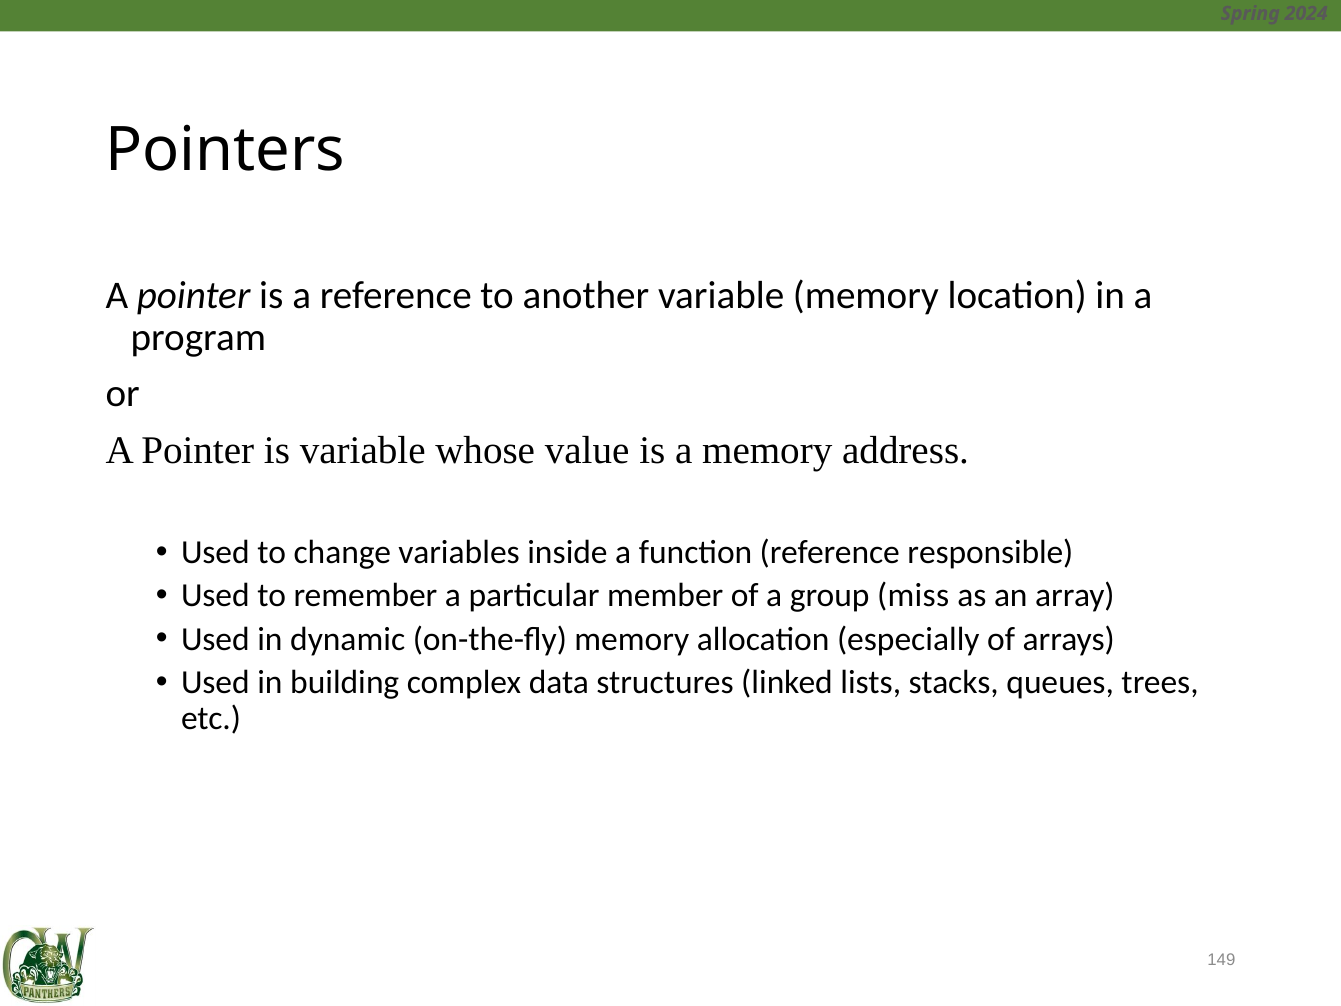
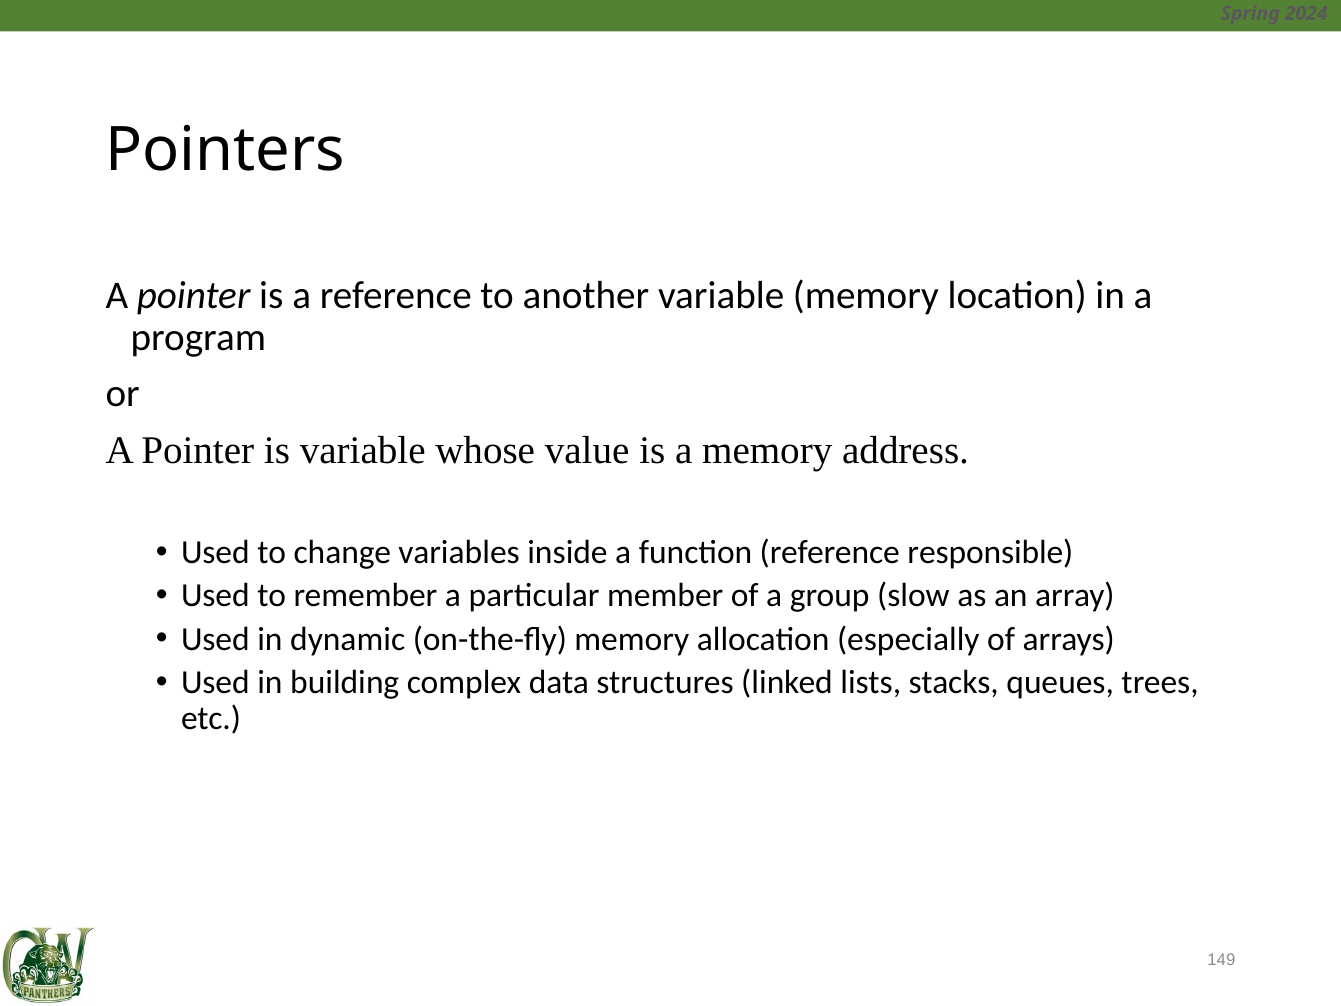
miss: miss -> slow
